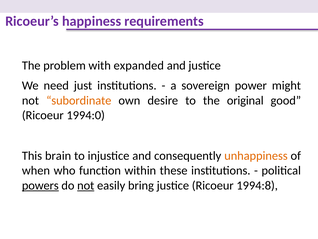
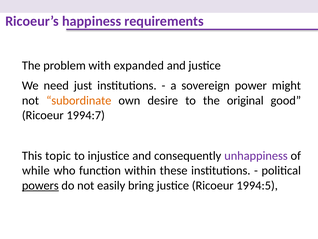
1994:0: 1994:0 -> 1994:7
brain: brain -> topic
unhappiness colour: orange -> purple
when: when -> while
not at (86, 185) underline: present -> none
1994:8: 1994:8 -> 1994:5
